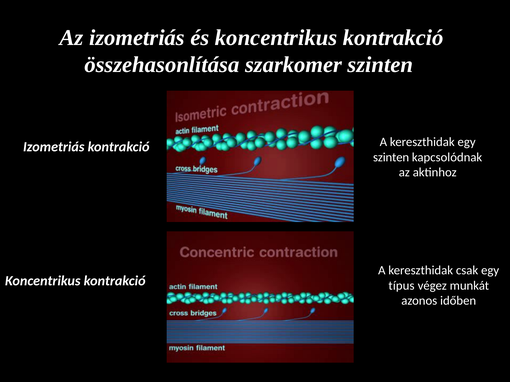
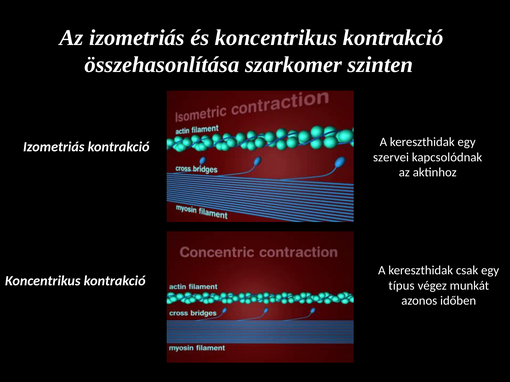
szinten at (391, 157): szinten -> szervei
